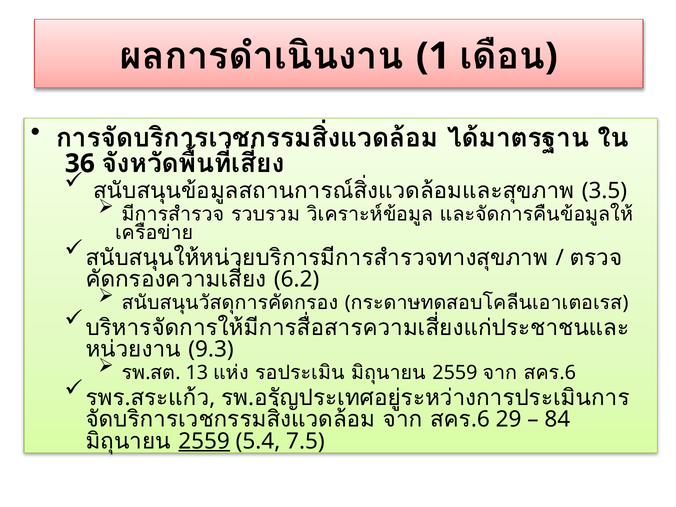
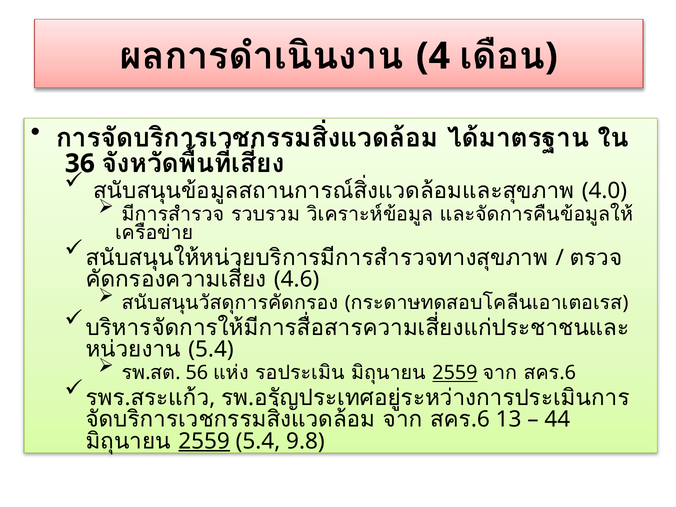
1: 1 -> 4
3.5: 3.5 -> 4.0
6.2: 6.2 -> 4.6
9.3 at (211, 350): 9.3 -> 5.4
13: 13 -> 56
2559 at (455, 373) underline: none -> present
29: 29 -> 13
84: 84 -> 44
7.5: 7.5 -> 9.8
